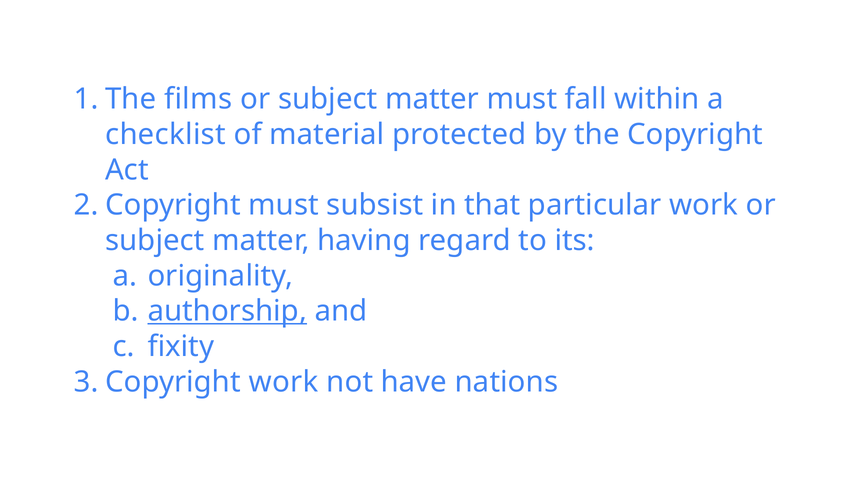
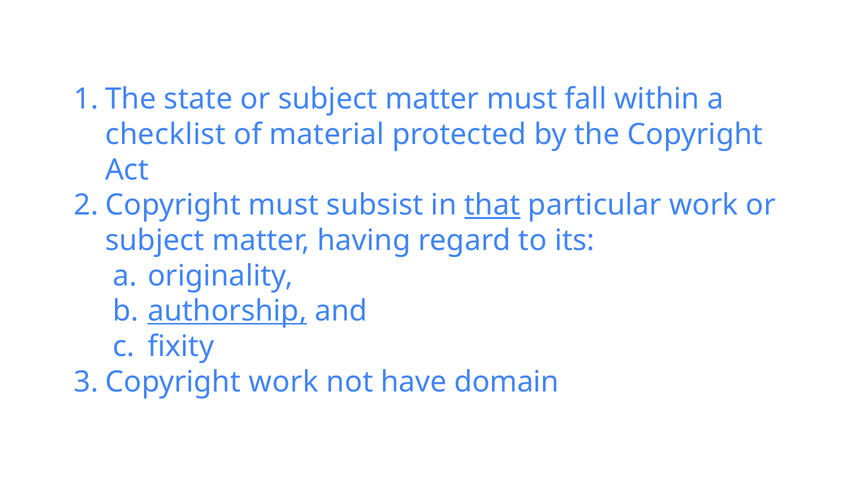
films: films -> state
that underline: none -> present
nations: nations -> domain
